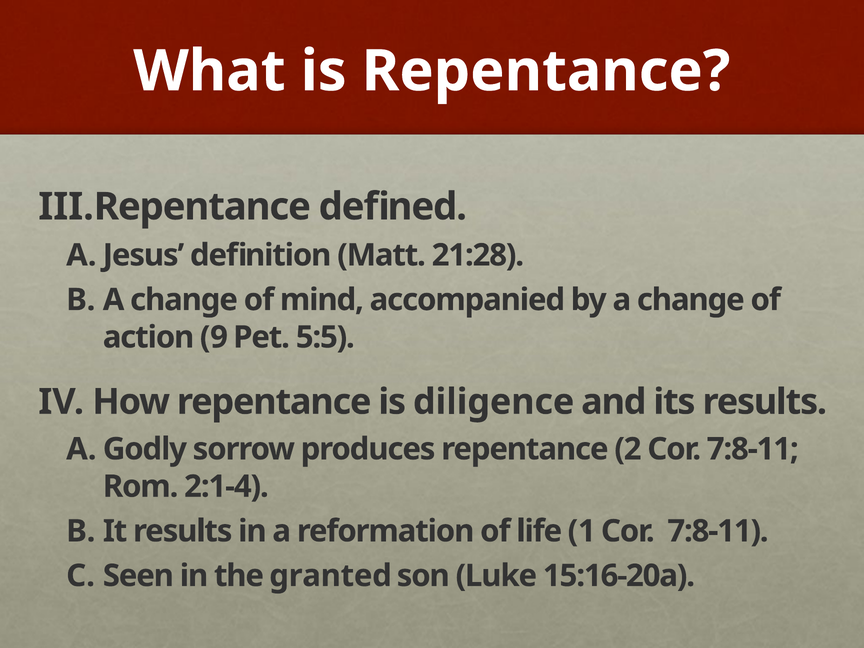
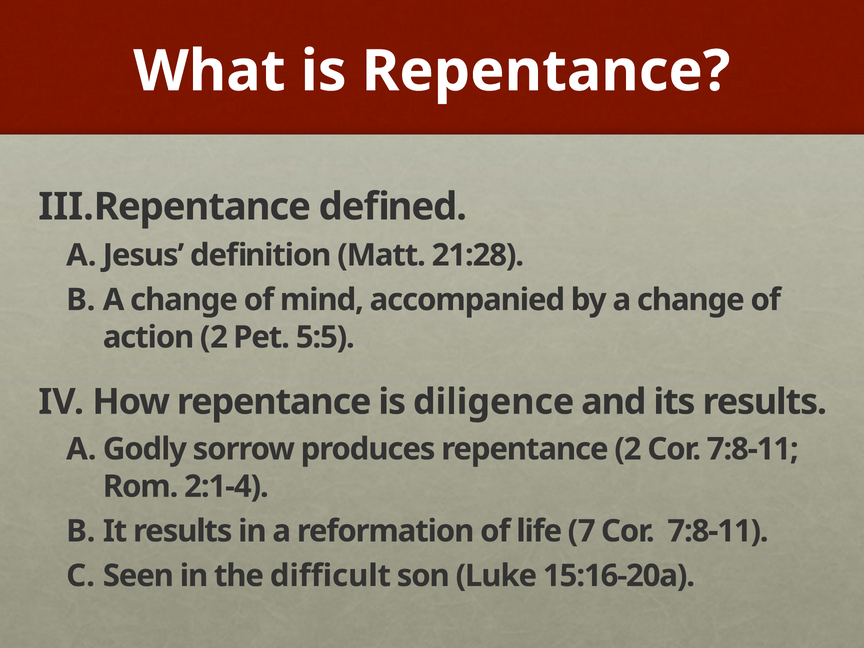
action 9: 9 -> 2
1: 1 -> 7
granted: granted -> difficult
